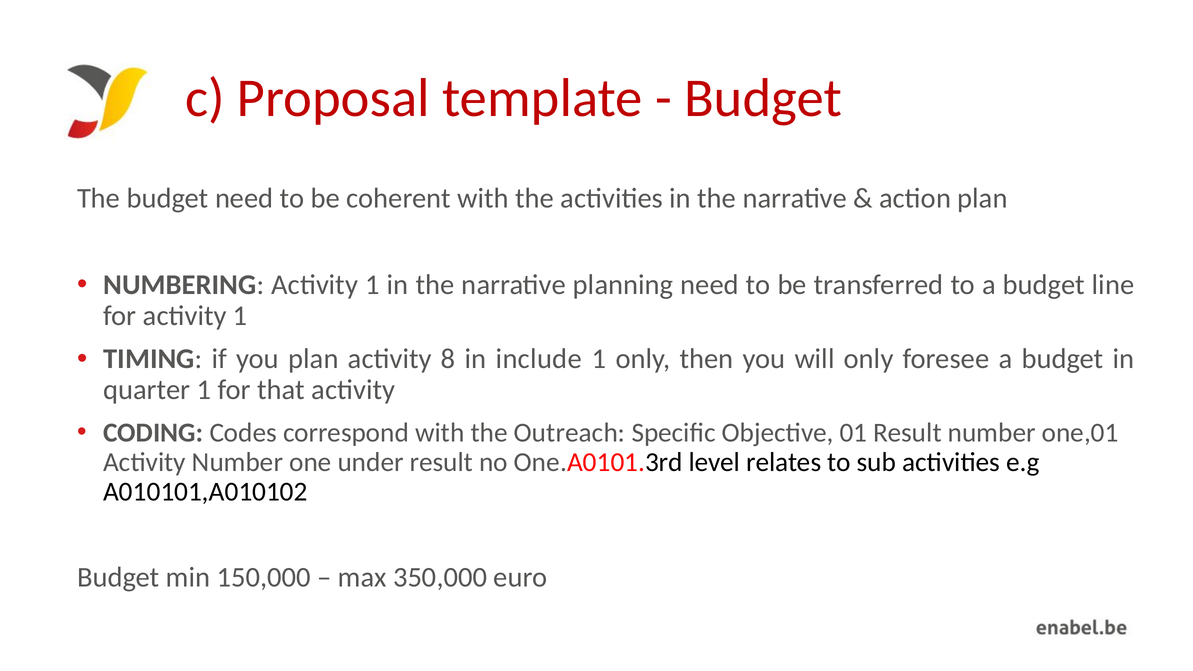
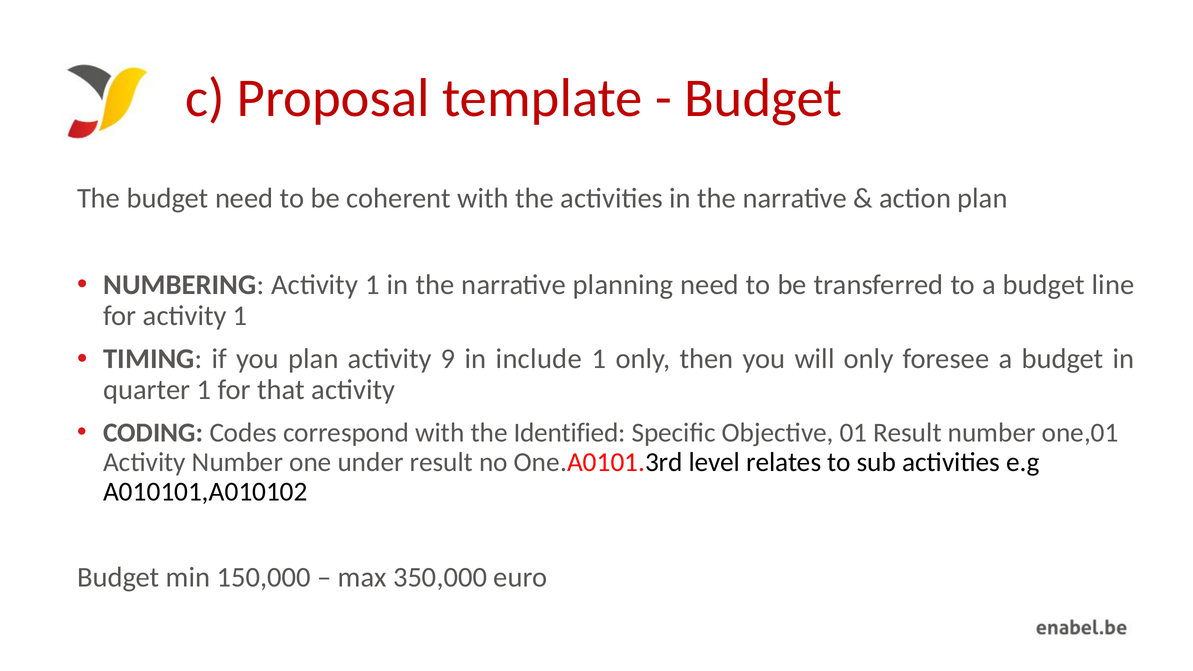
8: 8 -> 9
Outreach: Outreach -> Identified
